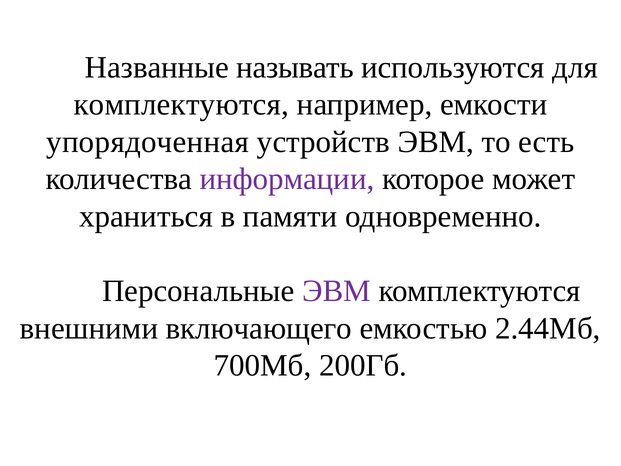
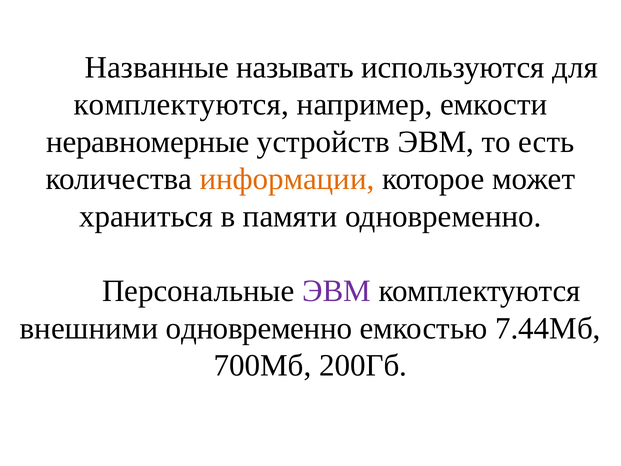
упорядоченная: упорядоченная -> неравномерные
информации colour: purple -> orange
внешними включающего: включающего -> одновременно
2.44Мб: 2.44Мб -> 7.44Мб
